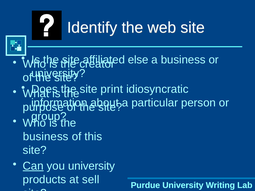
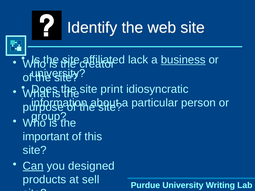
else: else -> lack
business at (183, 60) underline: none -> present
business at (46, 137): business -> important
you university: university -> designed
